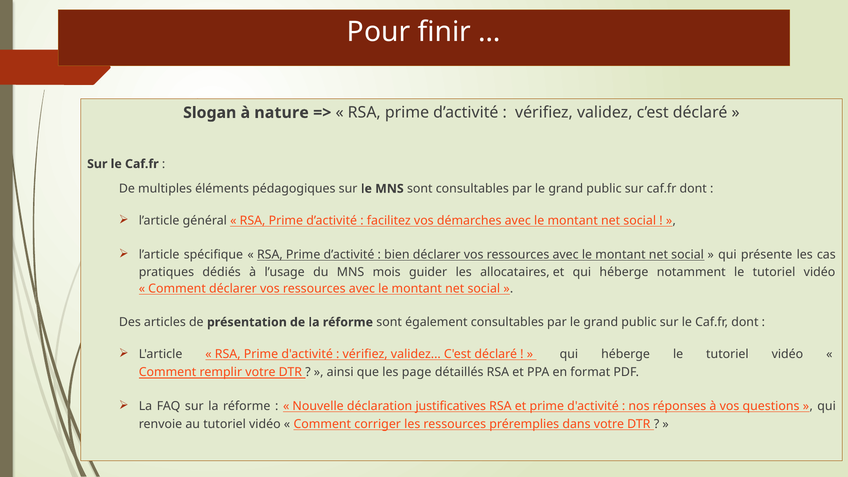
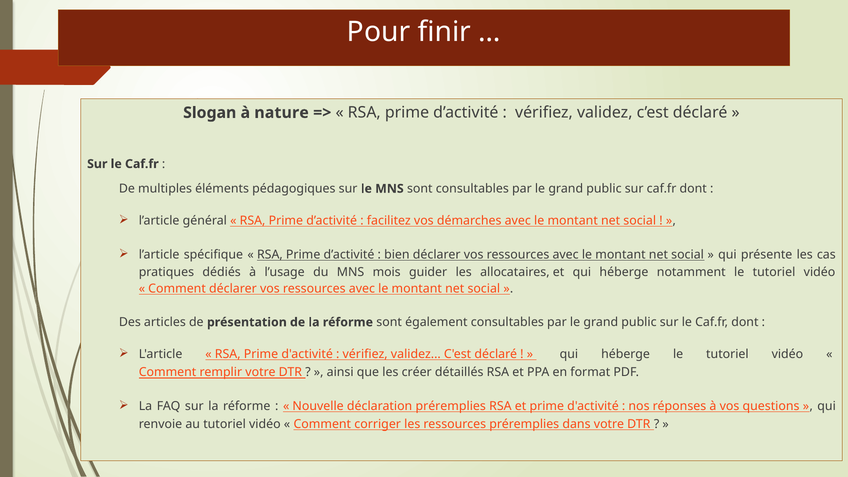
page: page -> créer
déclaration justificatives: justificatives -> préremplies
